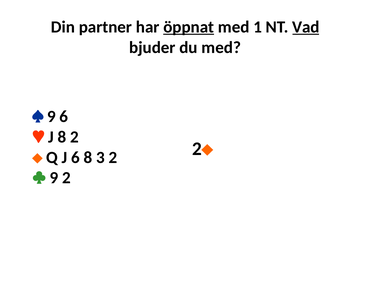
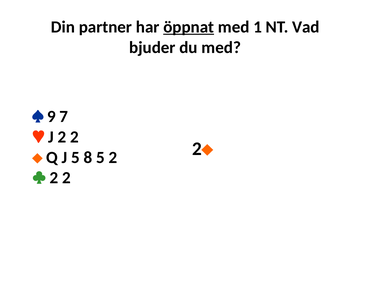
Vad underline: present -> none
9 6: 6 -> 7
J 8: 8 -> 2
J 6: 6 -> 5
8 3: 3 -> 5
9 at (54, 178): 9 -> 2
